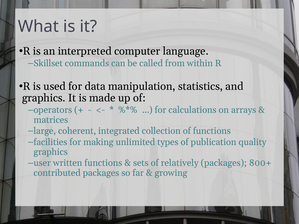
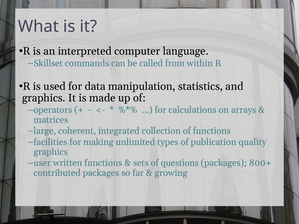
relatively: relatively -> questions
